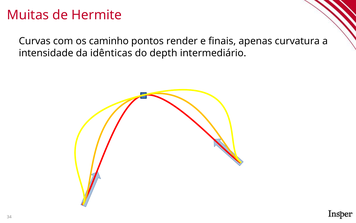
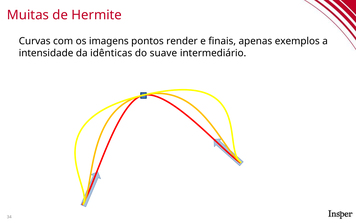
caminho: caminho -> imagens
curvatura: curvatura -> exemplos
depth: depth -> suave
